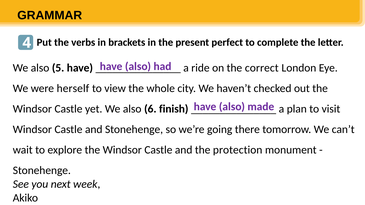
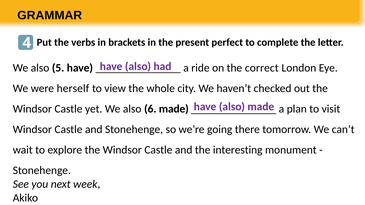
6 finish: finish -> made
protection: protection -> interesting
